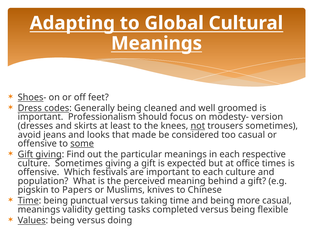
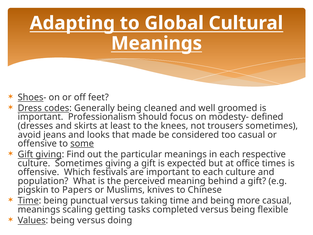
version: version -> defined
not underline: present -> none
validity: validity -> scaling
